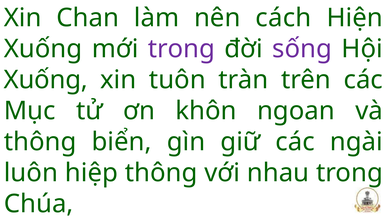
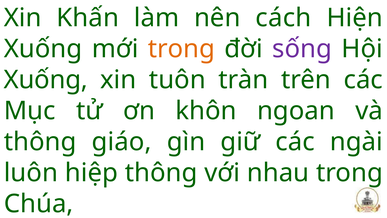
Chan: Chan -> Khấn
trong at (181, 49) colour: purple -> orange
biển: biển -> giáo
